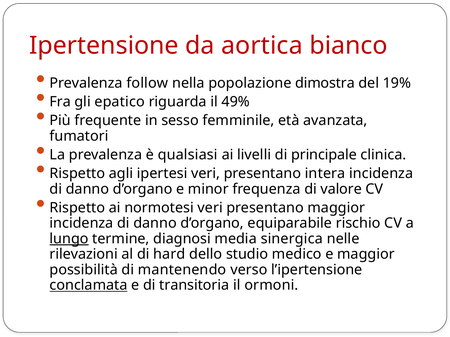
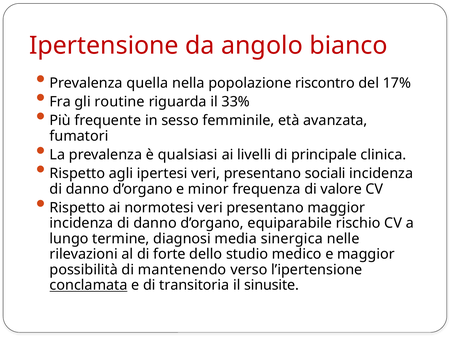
aortica: aortica -> angolo
follow: follow -> quella
dimostra: dimostra -> riscontro
19%: 19% -> 17%
epatico: epatico -> routine
49%: 49% -> 33%
intera: intera -> sociali
lungo underline: present -> none
hard: hard -> forte
ormoni: ormoni -> sinusite
